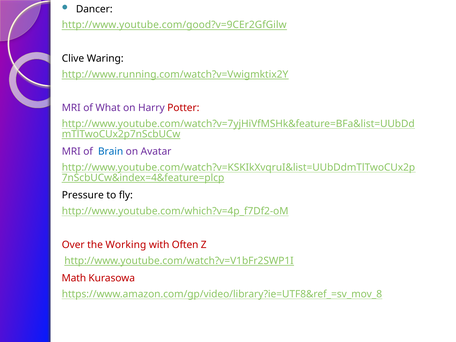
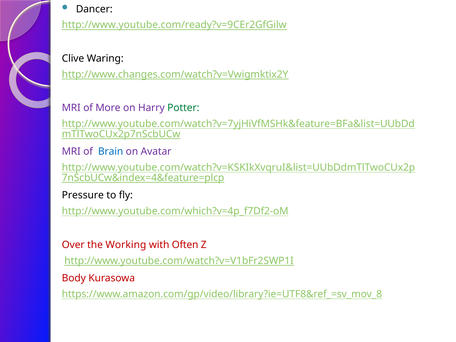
http://www.youtube.com/good?v=9CEr2GfGilw: http://www.youtube.com/good?v=9CEr2GfGilw -> http://www.youtube.com/ready?v=9CEr2GfGilw
http://www.running.com/watch?v=Vwigmktix2Y: http://www.running.com/watch?v=Vwigmktix2Y -> http://www.changes.com/watch?v=Vwigmktix2Y
What: What -> More
Potter colour: red -> green
Math: Math -> Body
